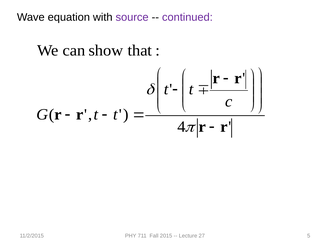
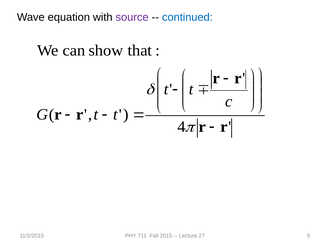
continued colour: purple -> blue
